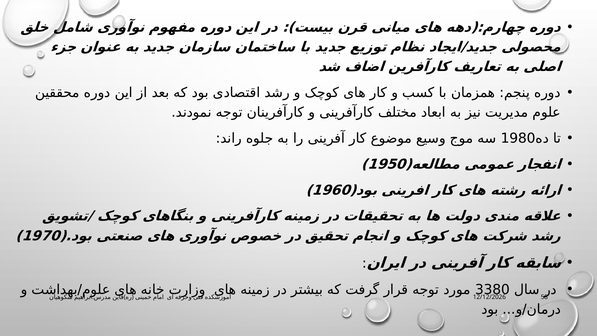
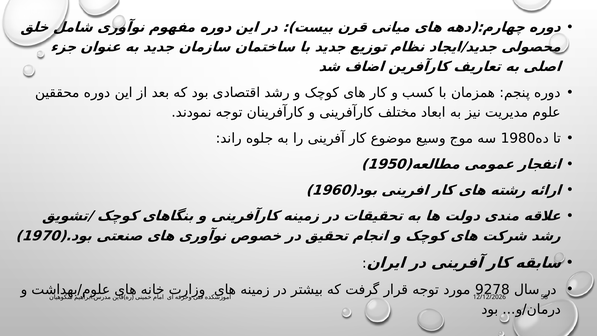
3380: 3380 -> 9278
